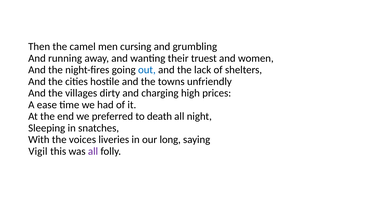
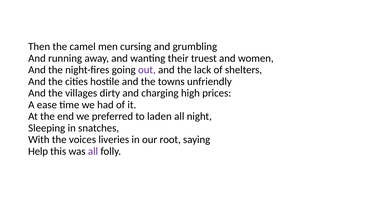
out colour: blue -> purple
death: death -> laden
long: long -> root
Vigil: Vigil -> Help
